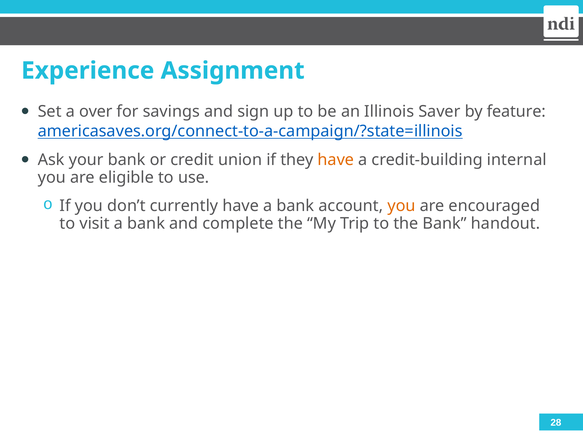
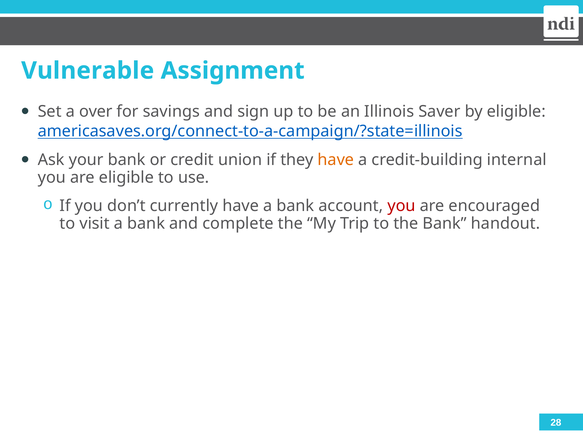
Experience: Experience -> Vulnerable
by feature: feature -> eligible
you at (401, 206) colour: orange -> red
